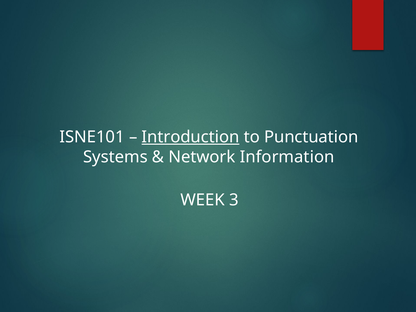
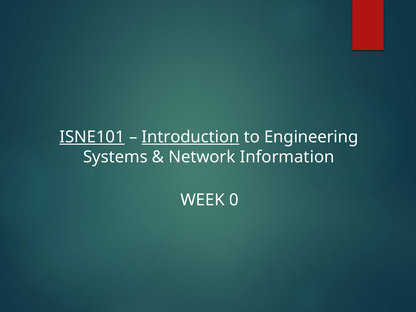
ISNE101 underline: none -> present
Punctuation: Punctuation -> Engineering
3: 3 -> 0
